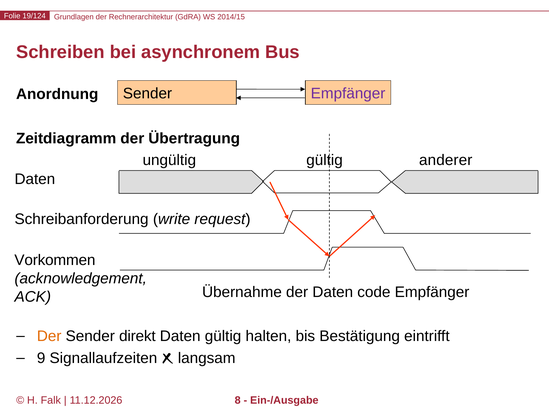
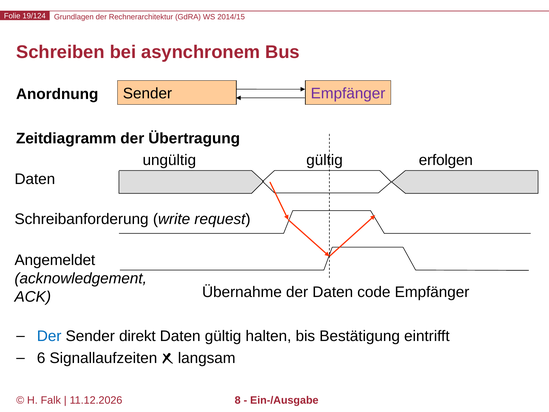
anderer: anderer -> erfolgen
Vorkommen: Vorkommen -> Angemeldet
Der at (49, 336) colour: orange -> blue
9: 9 -> 6
